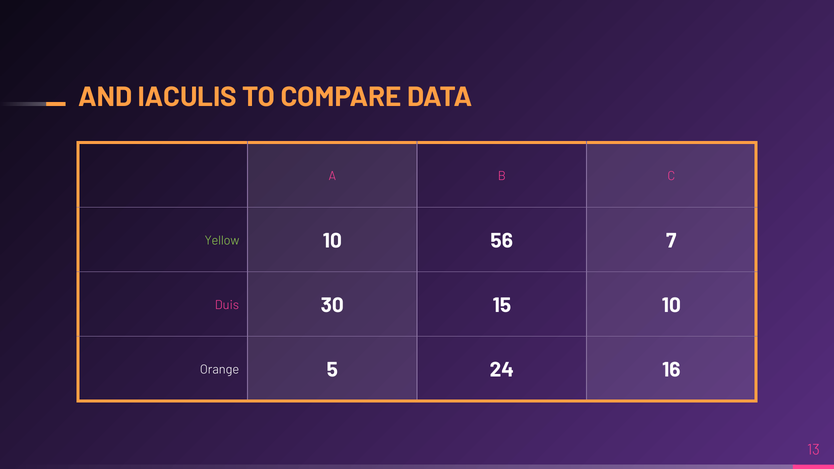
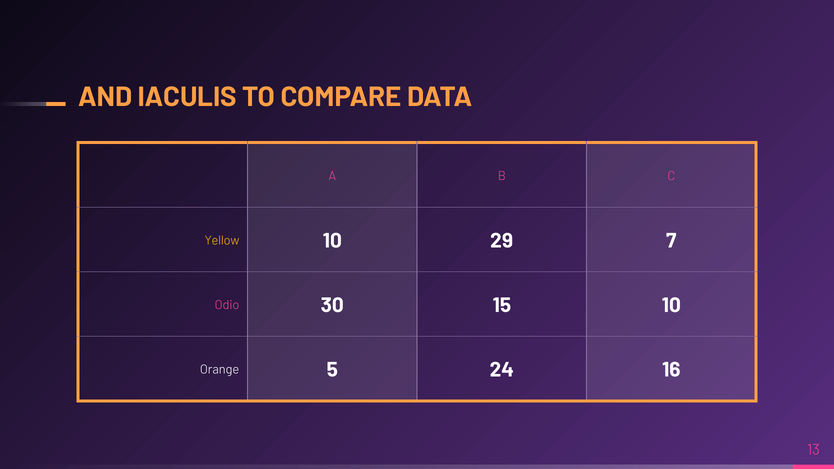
Yellow colour: light green -> yellow
56: 56 -> 29
Duis: Duis -> Odio
